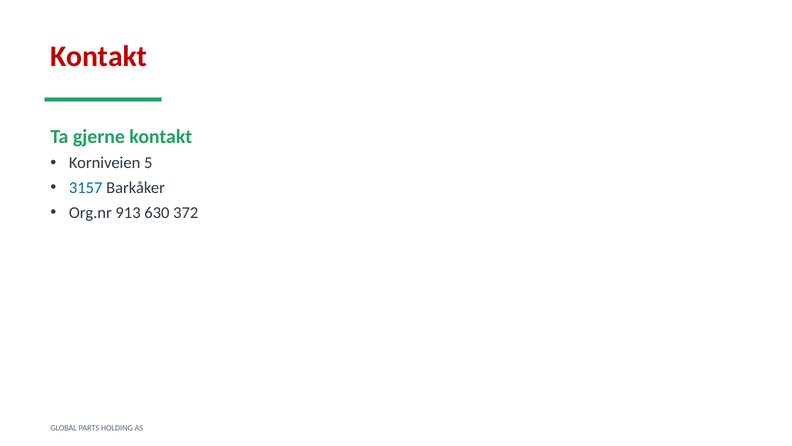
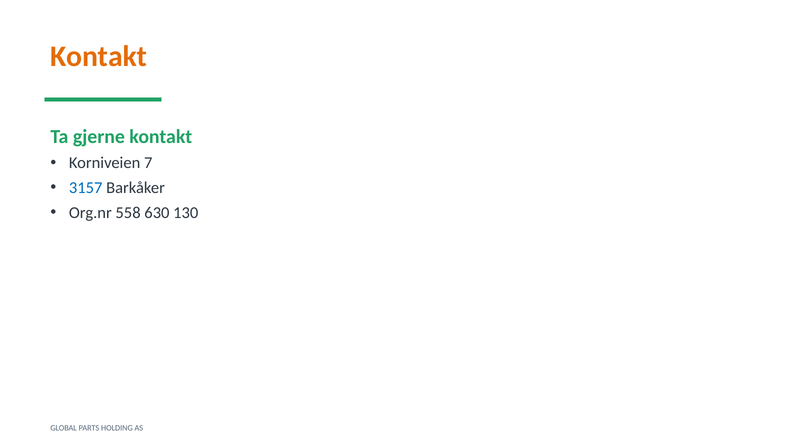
Kontakt at (99, 57) colour: red -> orange
5: 5 -> 7
913: 913 -> 558
372: 372 -> 130
